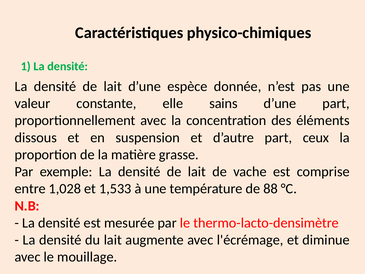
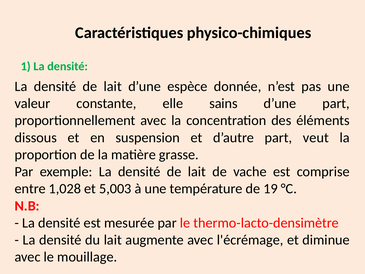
ceux: ceux -> veut
1,533: 1,533 -> 5,003
88: 88 -> 19
